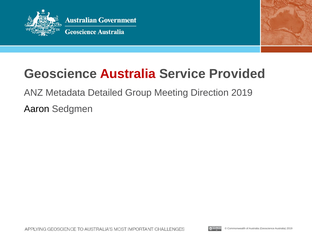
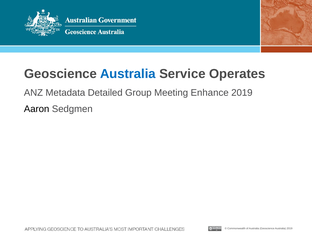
Australia at (128, 74) colour: red -> blue
Provided: Provided -> Operates
Direction: Direction -> Enhance
